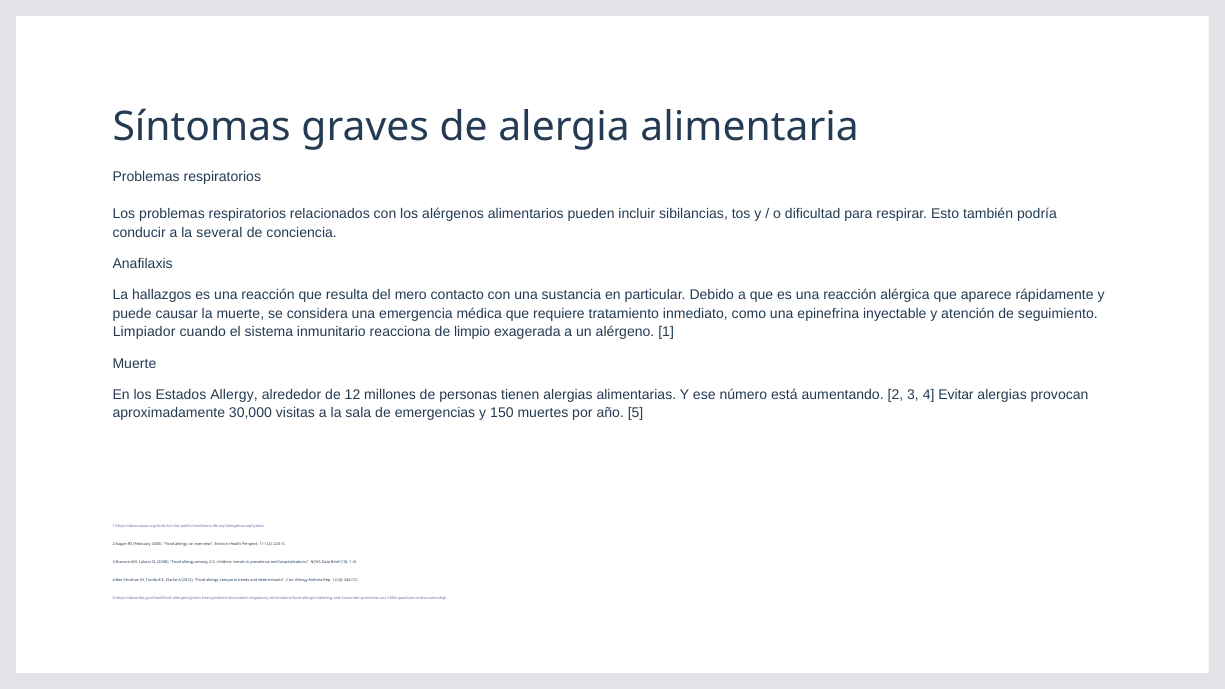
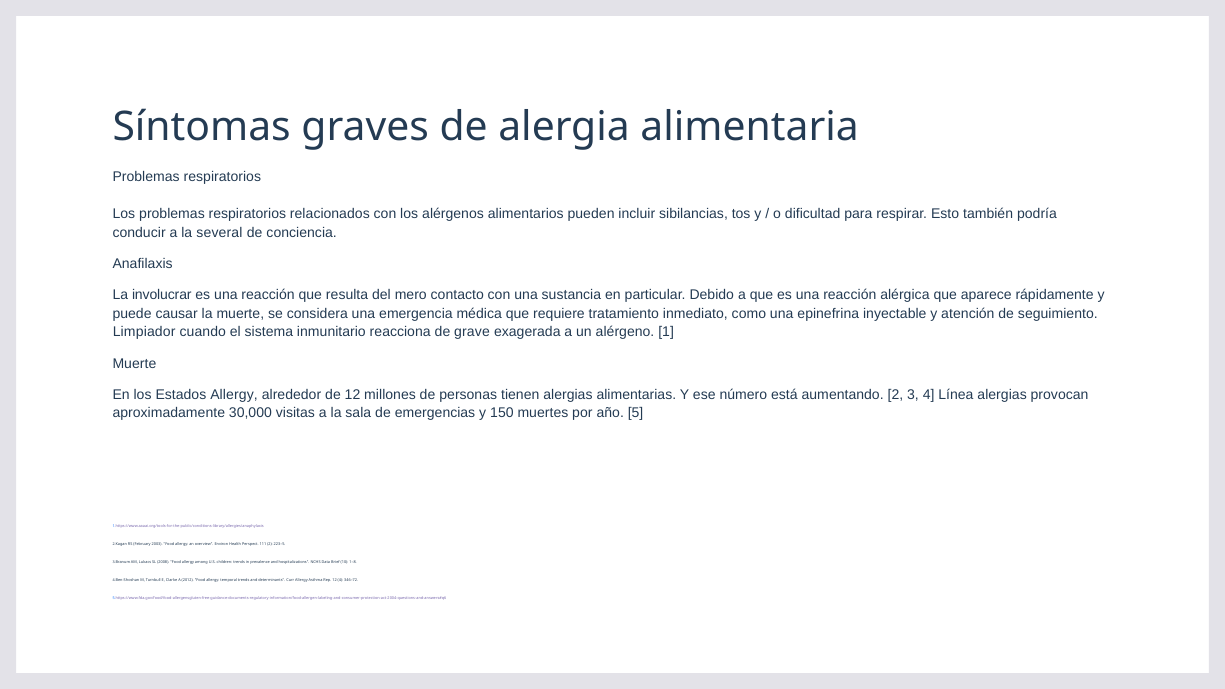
hallazgos: hallazgos -> involucrar
limpio: limpio -> grave
Evitar: Evitar -> Línea
